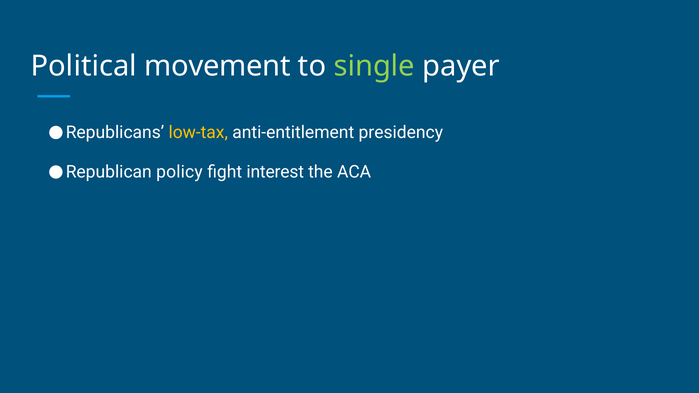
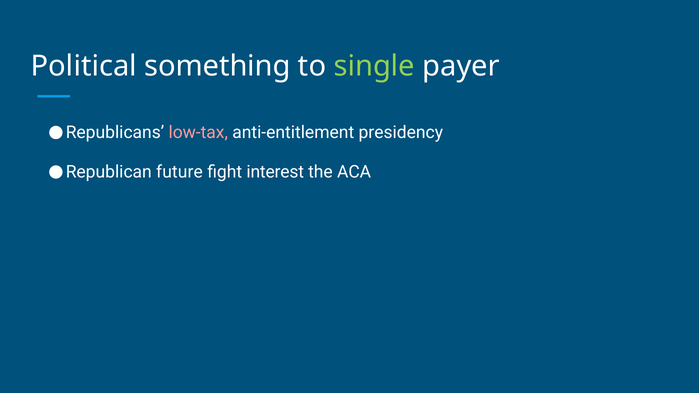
movement: movement -> something
low-tax colour: yellow -> pink
policy: policy -> future
